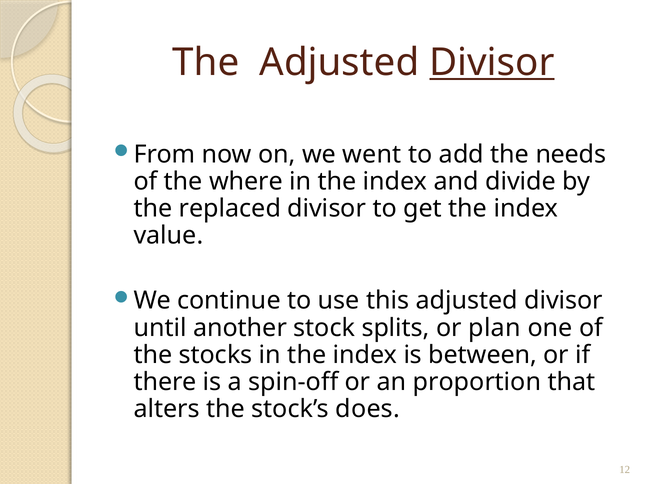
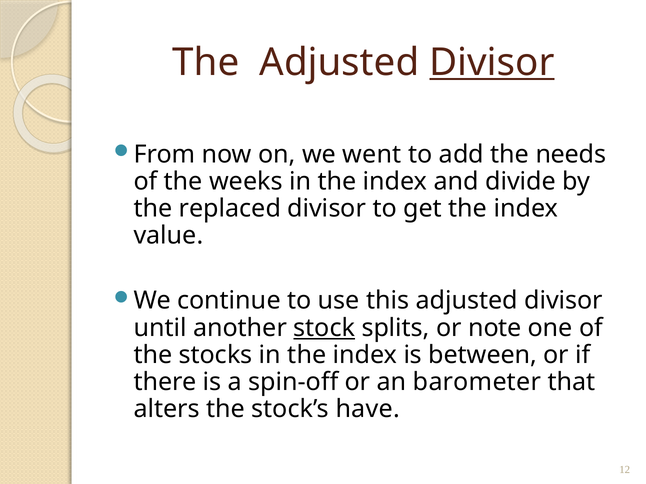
where: where -> weeks
stock underline: none -> present
plan: plan -> note
proportion: proportion -> barometer
does: does -> have
